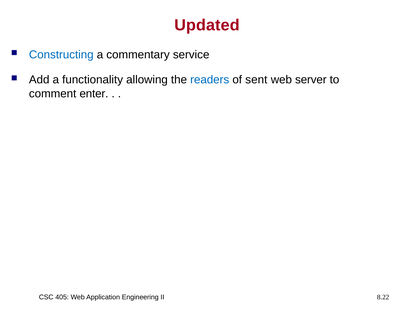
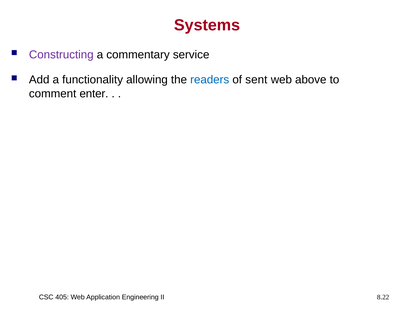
Updated: Updated -> Systems
Constructing colour: blue -> purple
server: server -> above
